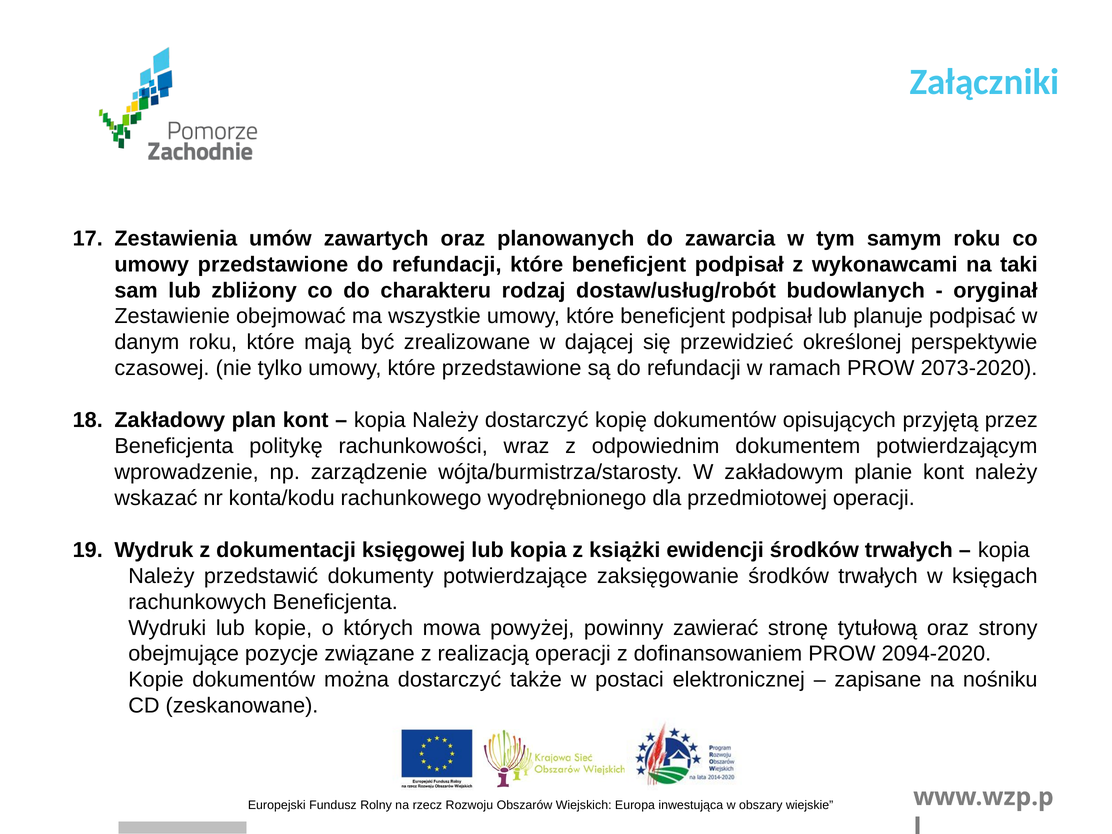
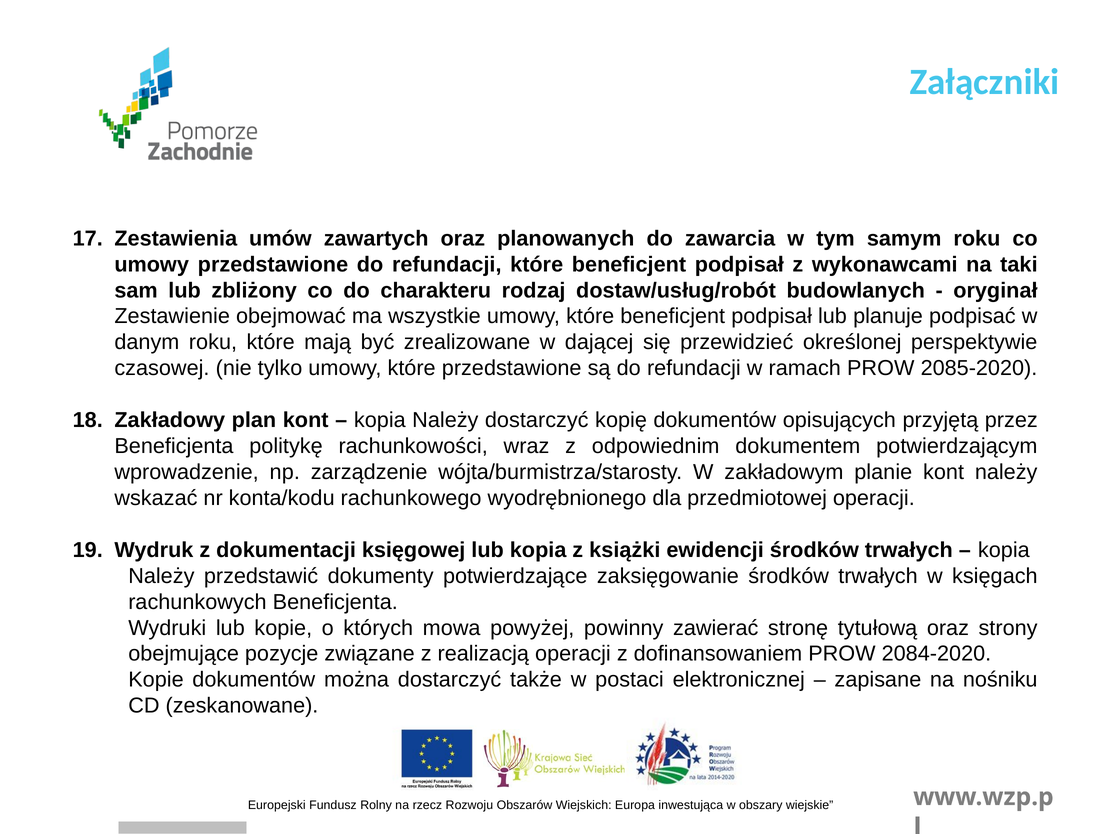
2073-2020: 2073-2020 -> 2085-2020
2094-2020: 2094-2020 -> 2084-2020
